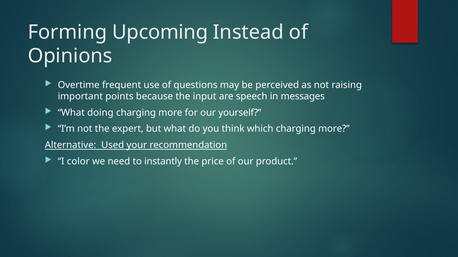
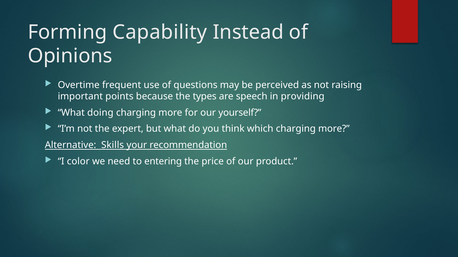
Upcoming: Upcoming -> Capability
input: input -> types
messages: messages -> providing
Used: Used -> Skills
instantly: instantly -> entering
